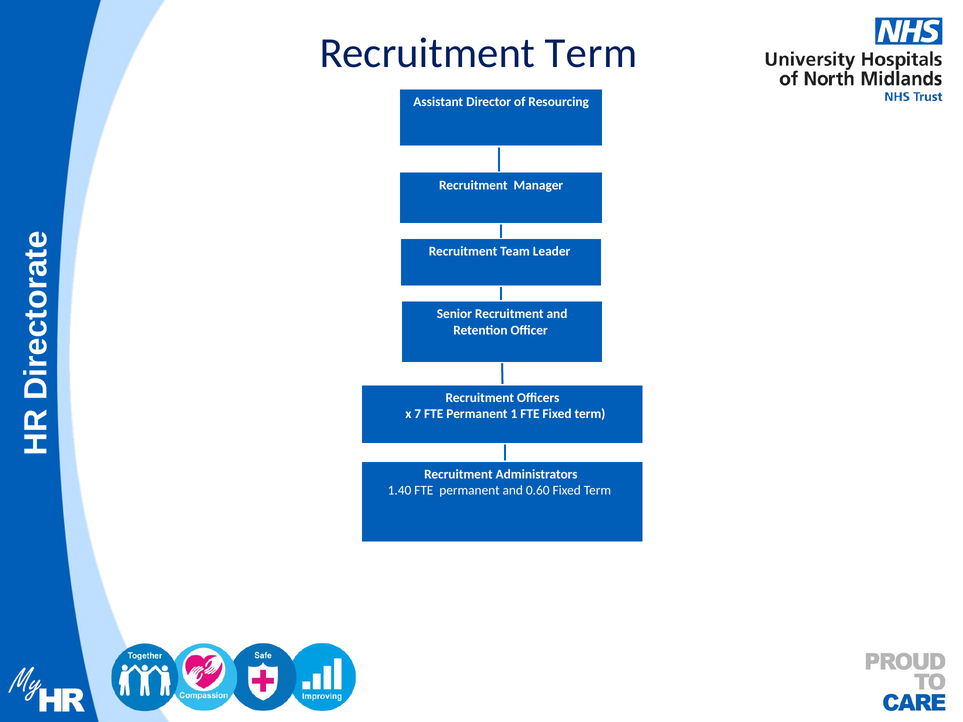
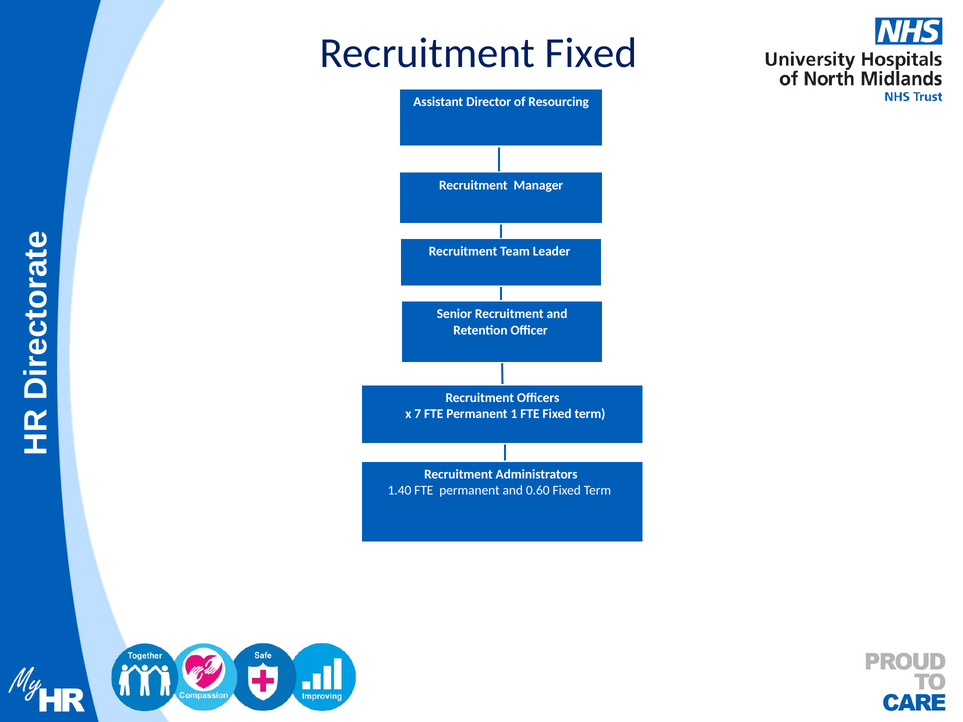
Recruitment Term: Term -> Fixed
